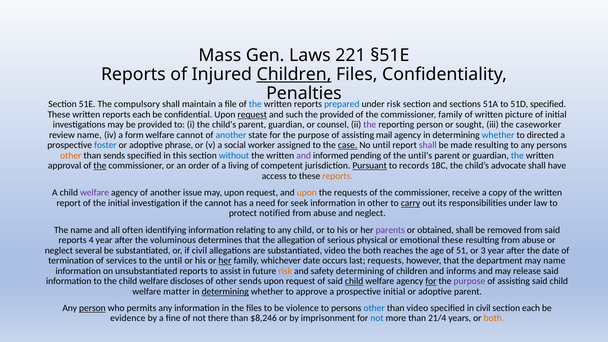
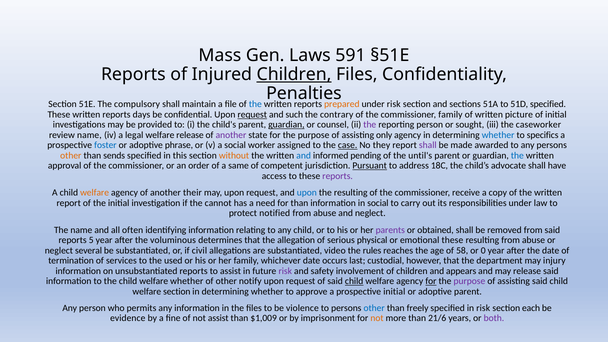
221: 221 -> 591
prepared colour: blue -> orange
reports each: each -> days
the provided: provided -> contrary
guardian at (286, 125) underline: none -> present
form: form -> legal
welfare cannot: cannot -> release
another at (231, 135) colour: blue -> purple
mail: mail -> only
directed: directed -> specifics
No until: until -> they
made resulting: resulting -> awarded
without colour: blue -> orange
and at (304, 156) colour: purple -> blue
the at (100, 166) underline: present -> none
living: living -> same
records: records -> address
reports at (338, 176) colour: orange -> purple
welfare at (95, 193) colour: purple -> orange
issue: issue -> their
upon at (307, 193) colour: orange -> blue
the requests: requests -> resulting
for seek: seek -> than
in other: other -> social
carry underline: present -> none
4: 4 -> 5
the both: both -> rules
51: 51 -> 58
3: 3 -> 0
the until: until -> used
her at (225, 261) underline: present -> none
last requests: requests -> custodial
may name: name -> injury
risk at (285, 271) colour: orange -> purple
safety determining: determining -> involvement
informs: informs -> appears
welfare discloses: discloses -> whether
other sends: sends -> notify
welfare matter: matter -> section
determining at (225, 291) underline: present -> none
person at (92, 308) underline: present -> none
than video: video -> freely
in civil: civil -> risk
not there: there -> assist
$8,246: $8,246 -> $1,009
not at (377, 318) colour: blue -> orange
21/4: 21/4 -> 21/6
both at (494, 318) colour: orange -> purple
